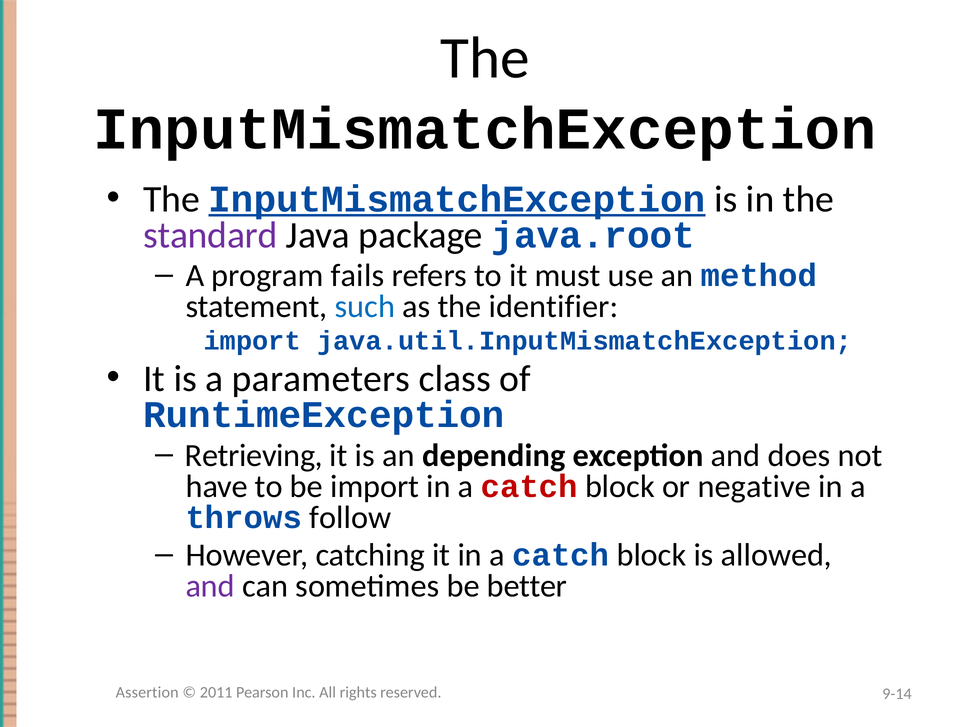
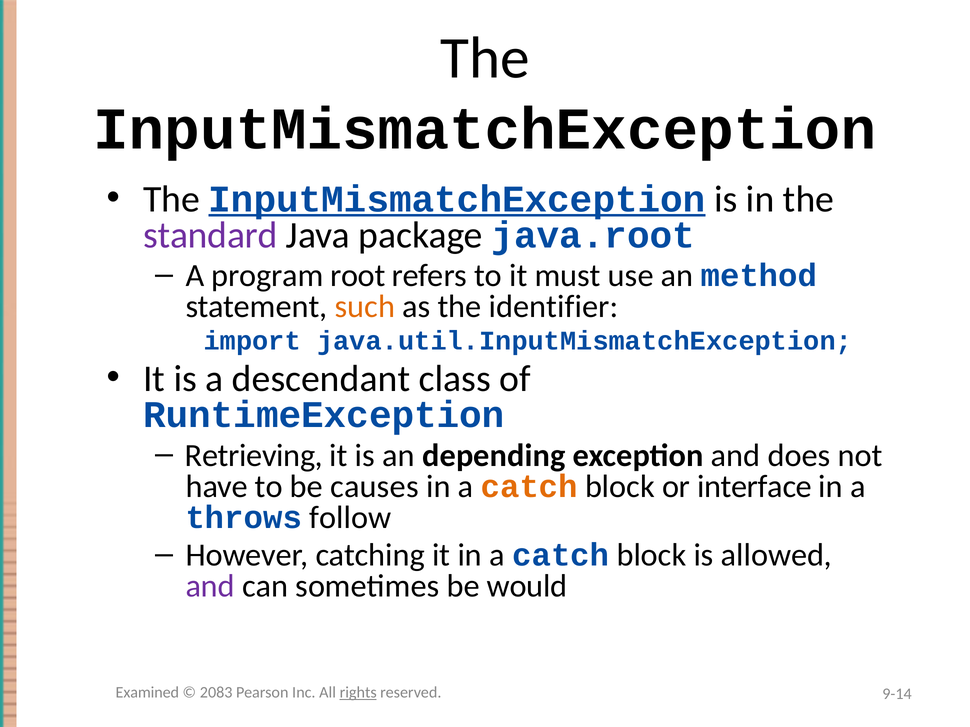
fails: fails -> root
such colour: blue -> orange
parameters: parameters -> descendant
be import: import -> causes
catch at (529, 487) colour: red -> orange
negative: negative -> interface
better: better -> would
Assertion: Assertion -> Examined
2011: 2011 -> 2083
rights underline: none -> present
